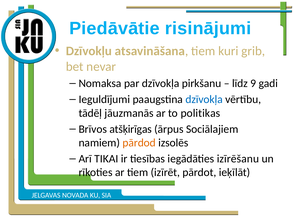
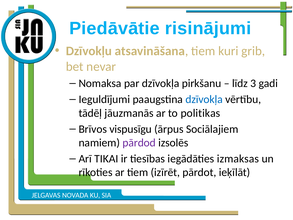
9: 9 -> 3
atšķirīgas: atšķirīgas -> vispusīgu
pārdod colour: orange -> purple
izīrēšanu: izīrēšanu -> izmaksas
